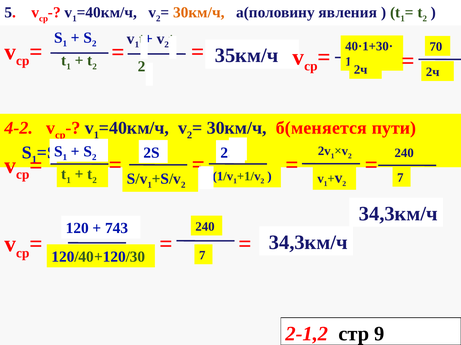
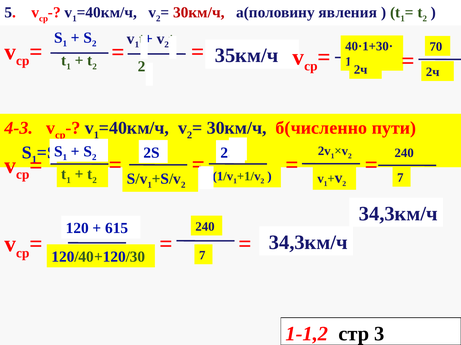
30км/ч at (199, 13) colour: orange -> red
4-2: 4-2 -> 4-3
б(меняется: б(меняется -> б(численно
743: 743 -> 615
2-1,2: 2-1,2 -> 1-1,2
9: 9 -> 3
